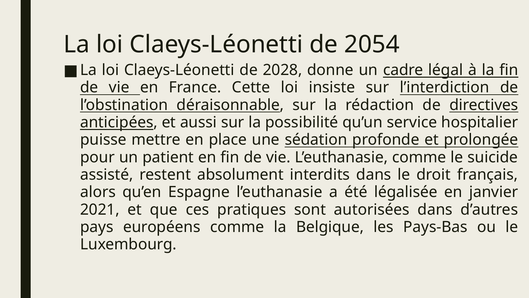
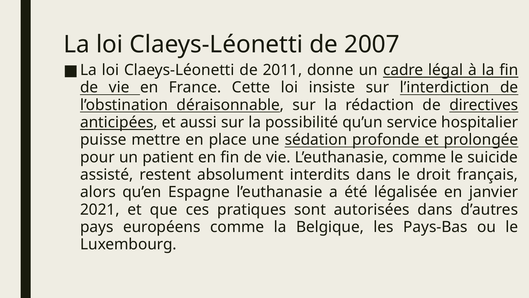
2054: 2054 -> 2007
2028: 2028 -> 2011
